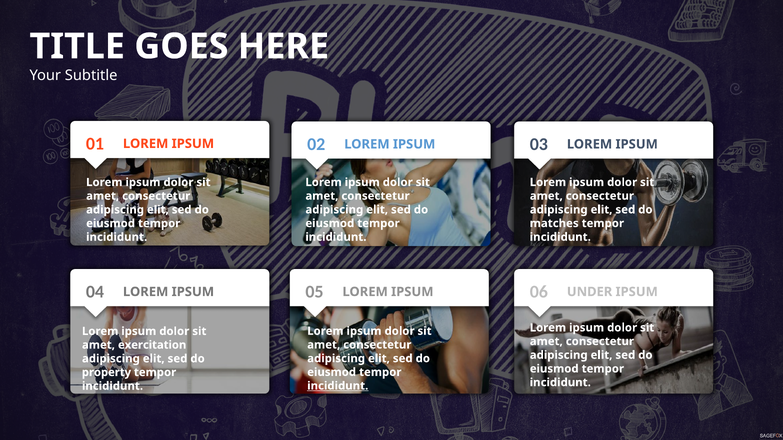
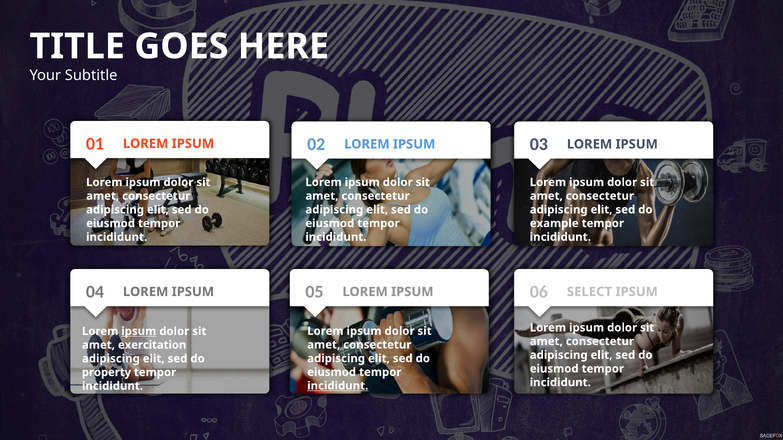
matches: matches -> example
UNDER: UNDER -> SELECT
ipsum at (139, 332) underline: none -> present
